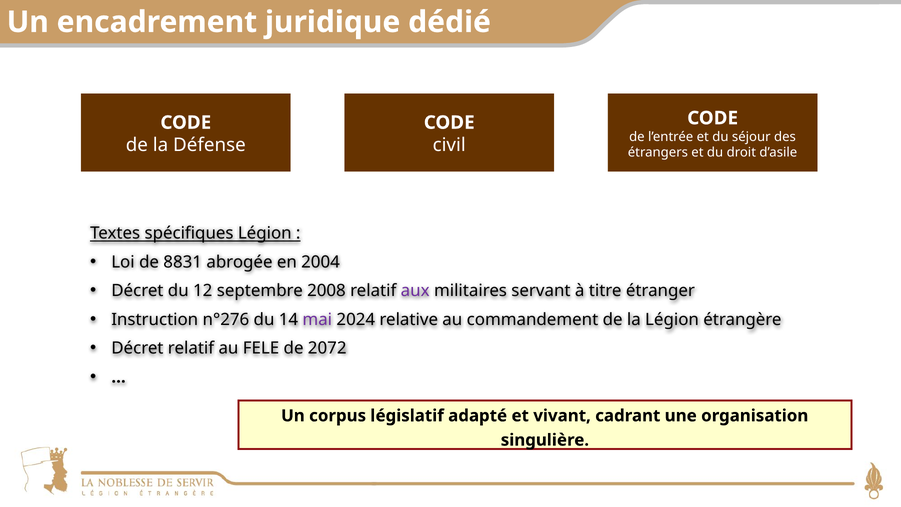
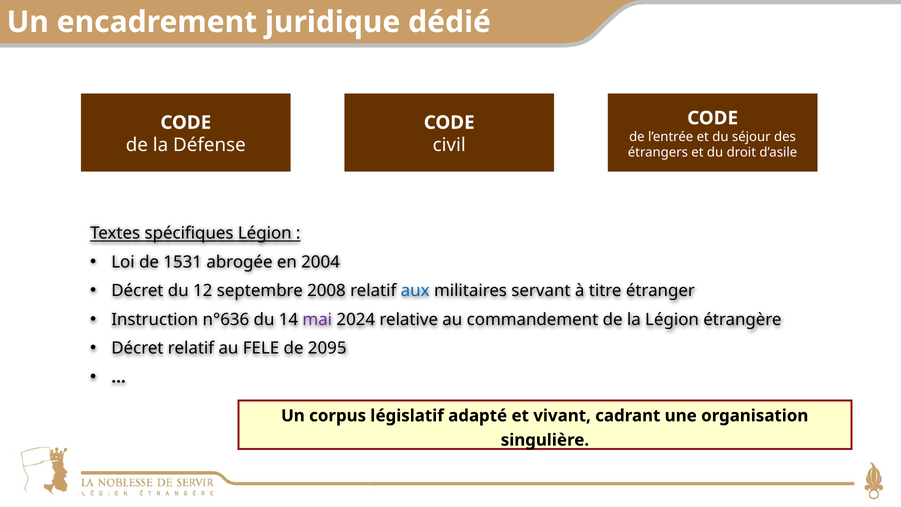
8831: 8831 -> 1531
aux colour: purple -> blue
n°276: n°276 -> n°636
2072: 2072 -> 2095
